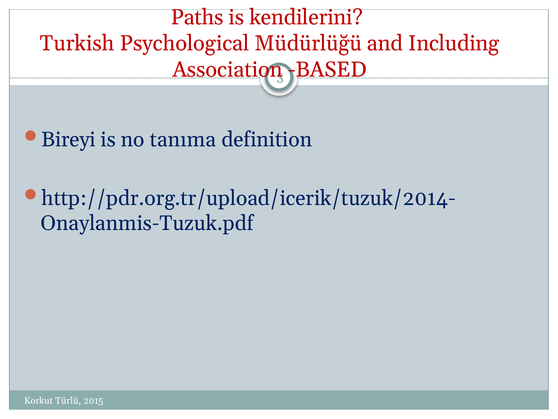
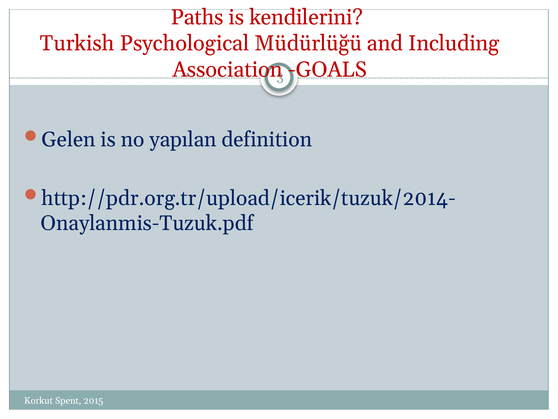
BASED: BASED -> GOALS
Bireyi: Bireyi -> Gelen
tanıma: tanıma -> yapılan
Türlü: Türlü -> Spent
